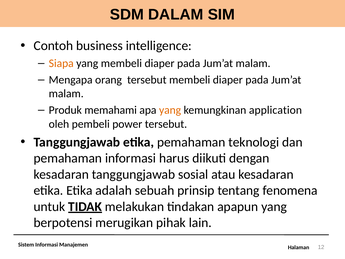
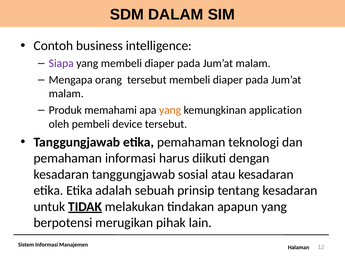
Siapa colour: orange -> purple
power: power -> device
tentang fenomena: fenomena -> kesadaran
